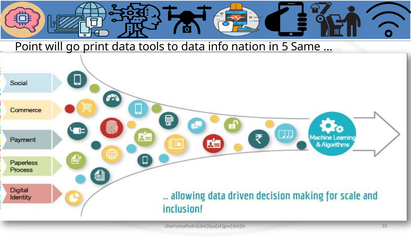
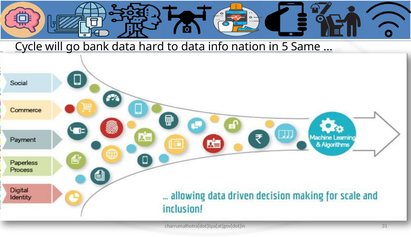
Point: Point -> Cycle
print: print -> bank
tools: tools -> hard
